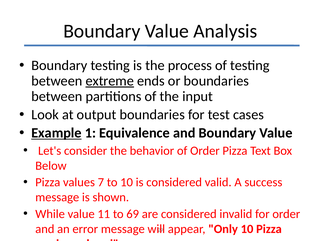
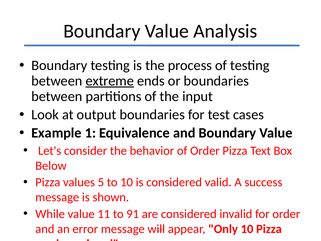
Example underline: present -> none
7: 7 -> 5
69: 69 -> 91
